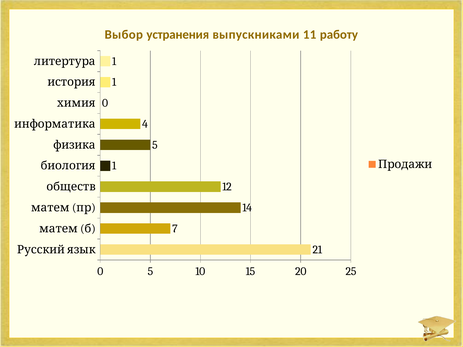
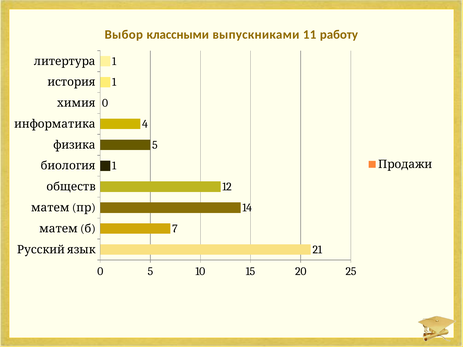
устранения: устранения -> классными
